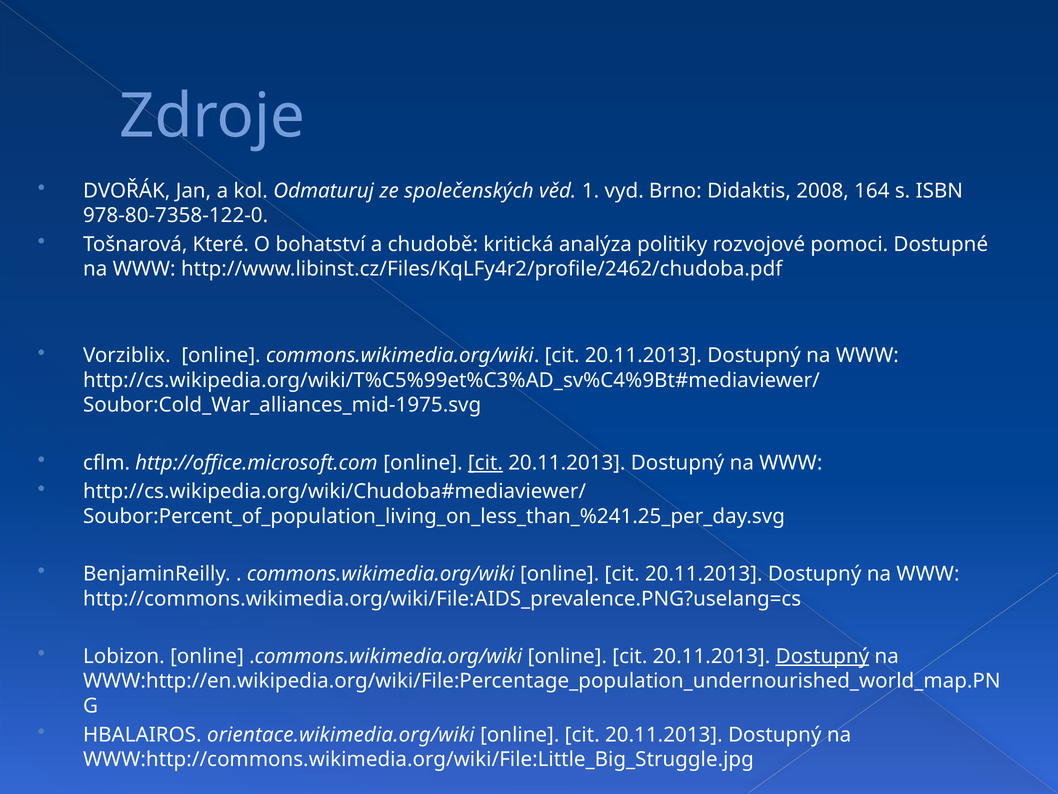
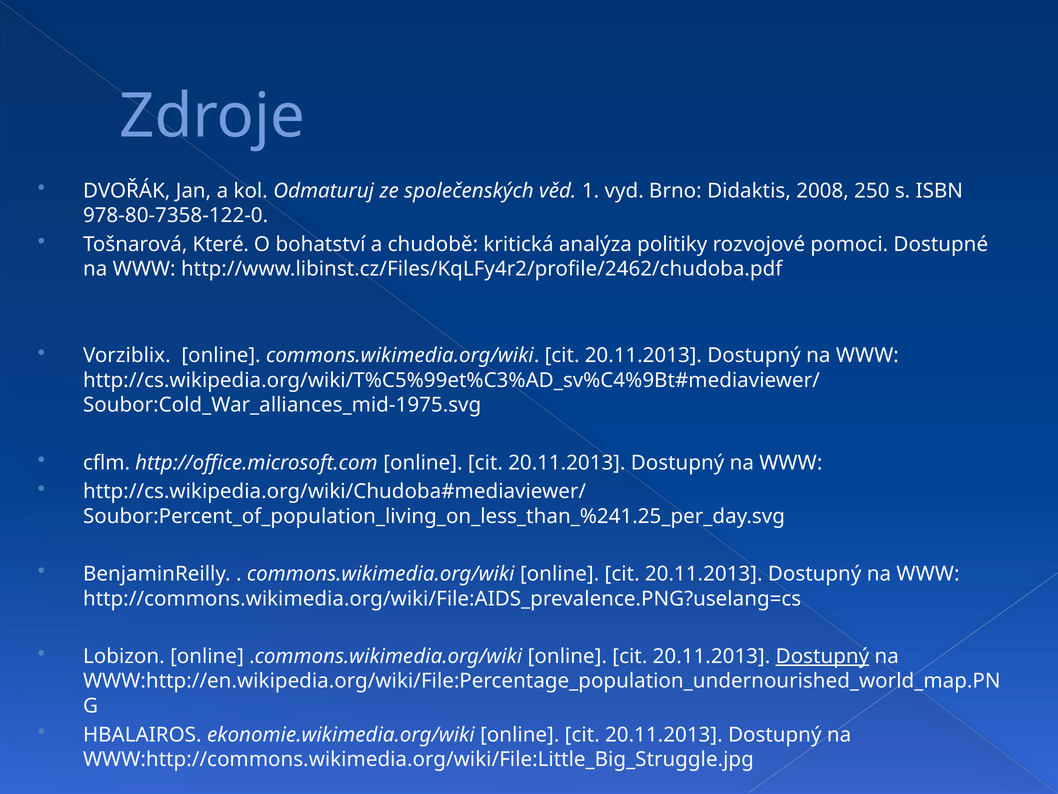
164: 164 -> 250
cit at (485, 463) underline: present -> none
orientace.wikimedia.org/wiki: orientace.wikimedia.org/wiki -> ekonomie.wikimedia.org/wiki
